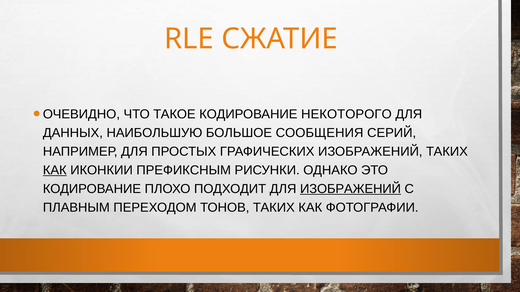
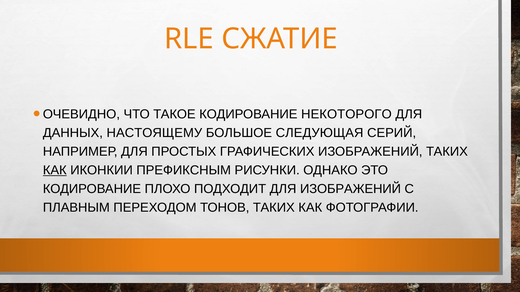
НАИБОЛЬШУЮ: НАИБОЛЬШУЮ -> НАСТОЯЩЕМУ
СООБЩЕНИЯ: СООБЩЕНИЯ -> СЛЕДУЮЩАЯ
ИЗОБРАЖЕНИЙ at (351, 189) underline: present -> none
